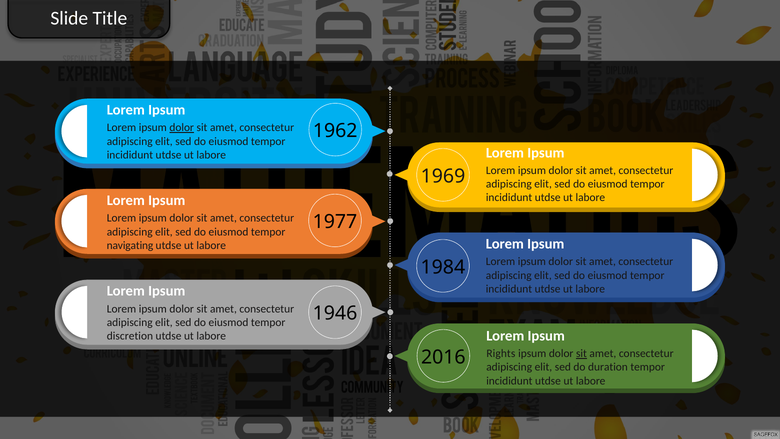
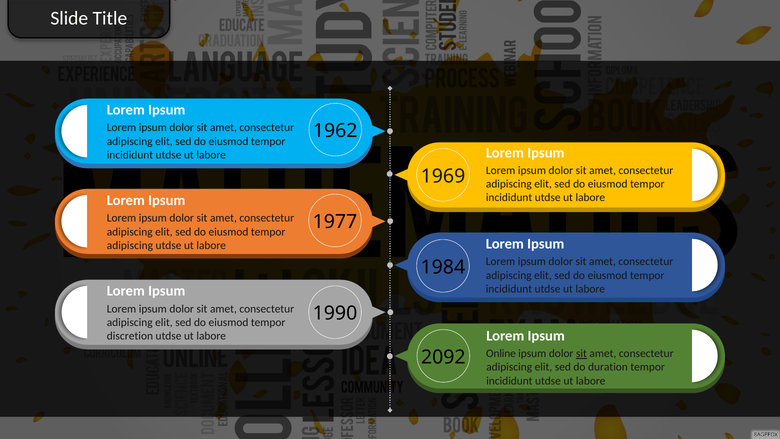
dolor at (182, 128) underline: present -> none
navigating at (130, 245): navigating -> adipiscing
1946: 1946 -> 1990
Rights: Rights -> Online
2016: 2016 -> 2092
